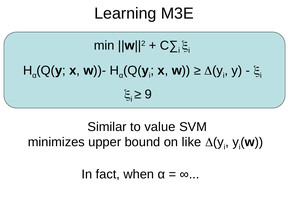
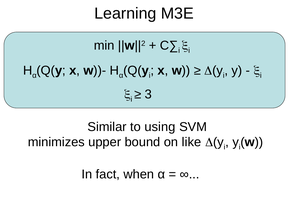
9: 9 -> 3
value: value -> using
